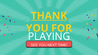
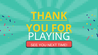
FOR underline: none -> present
